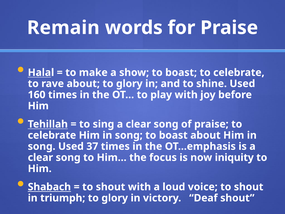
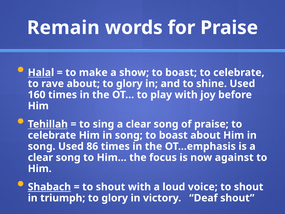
37: 37 -> 86
iniquity: iniquity -> against
